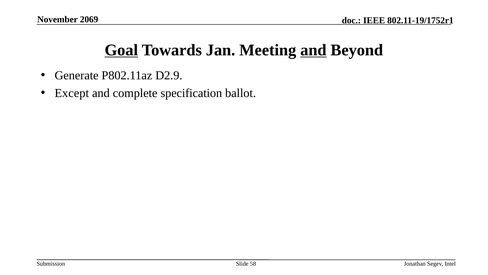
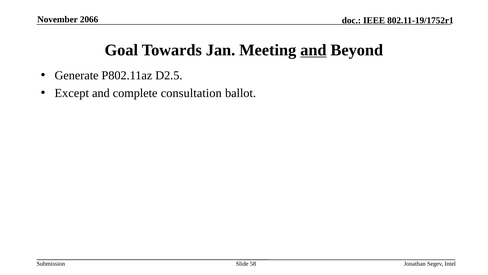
2069: 2069 -> 2066
Goal underline: present -> none
D2.9: D2.9 -> D2.5
specification: specification -> consultation
